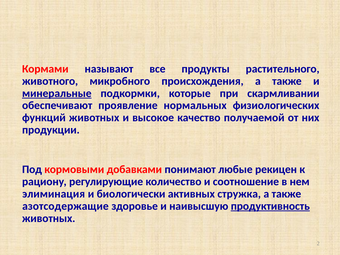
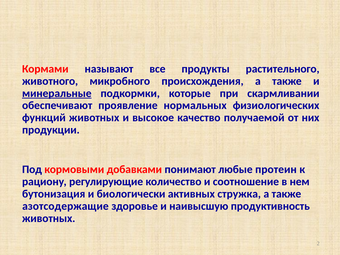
рекицен: рекицен -> протеин
элиминация: элиминация -> бутонизация
продуктивность underline: present -> none
